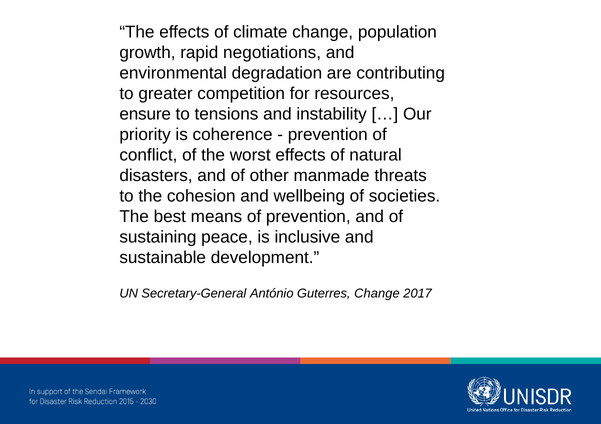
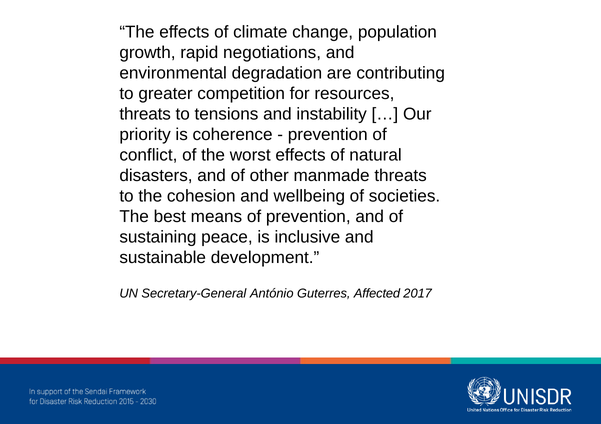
ensure at (145, 114): ensure -> threats
Guterres Change: Change -> Affected
